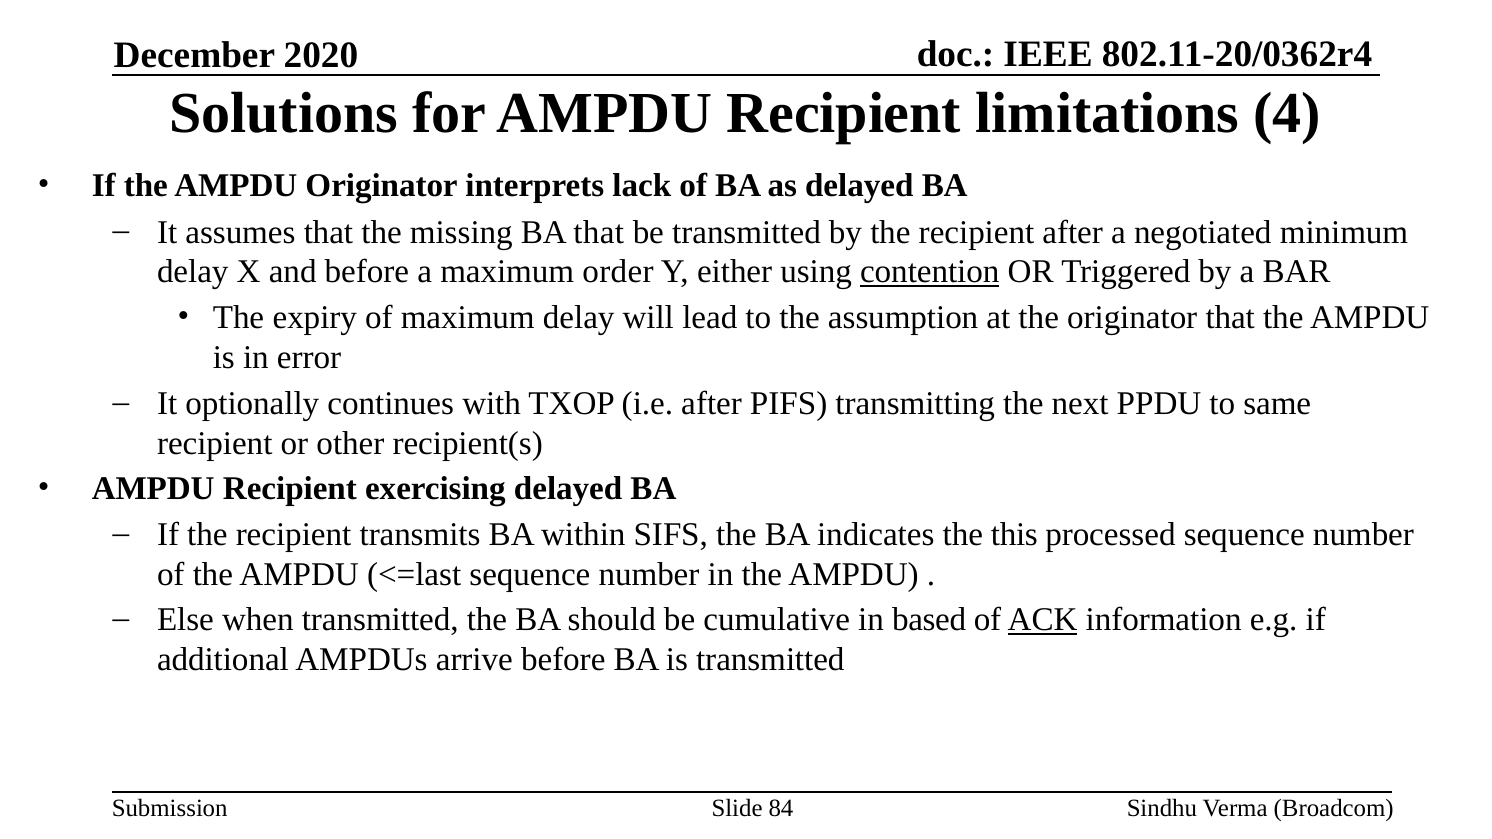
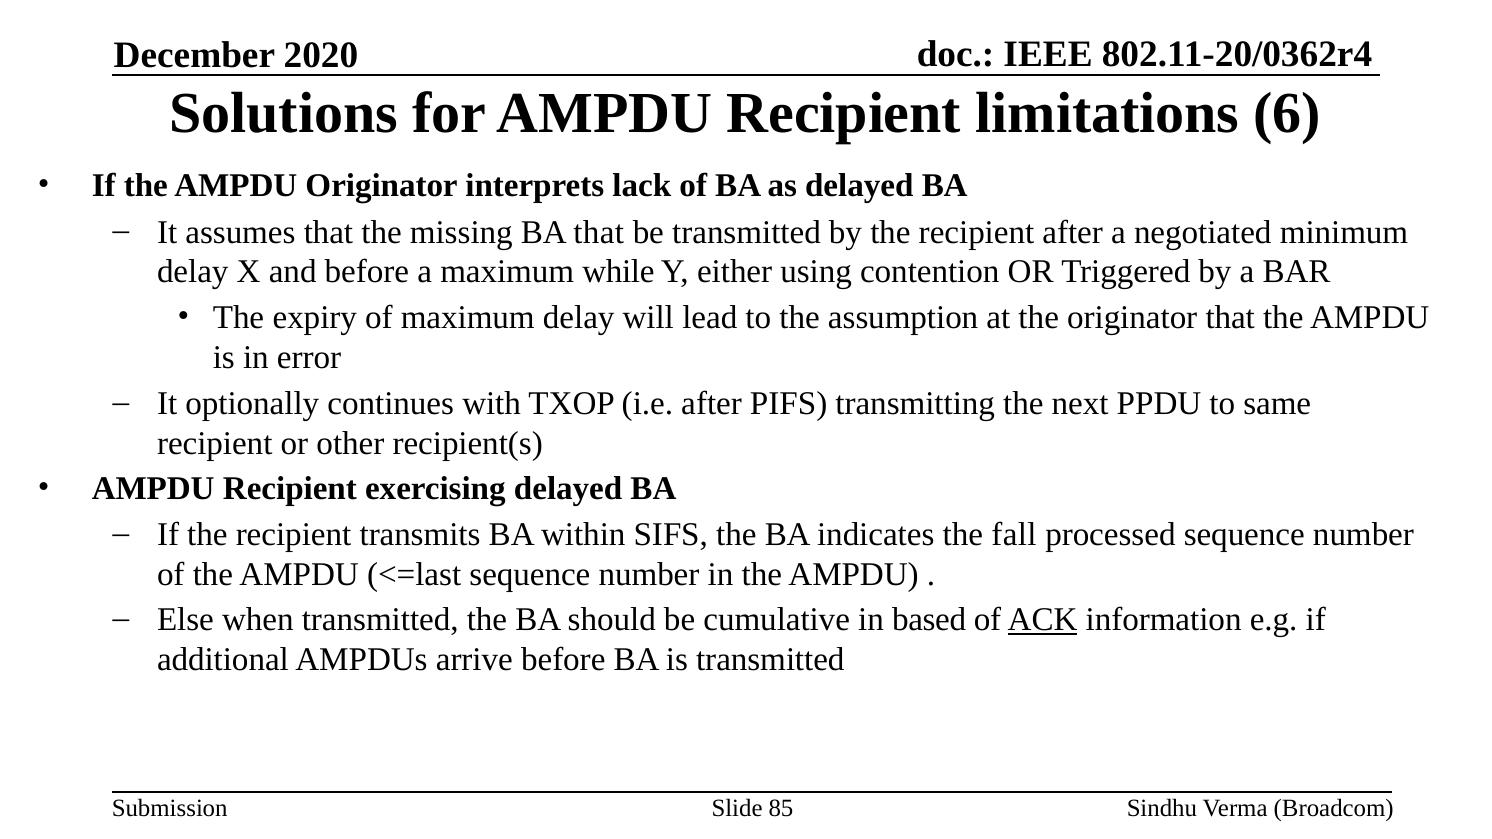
4: 4 -> 6
order: order -> while
contention underline: present -> none
this: this -> fall
84: 84 -> 85
